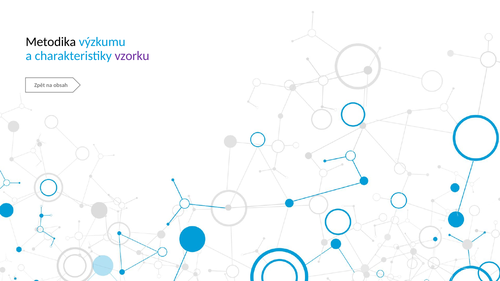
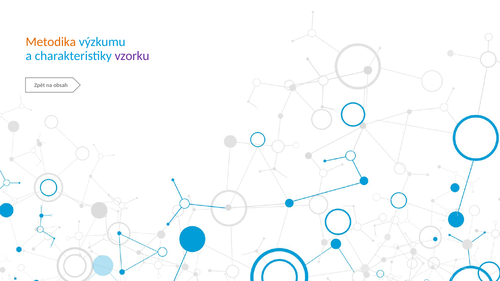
Metodika colour: black -> orange
